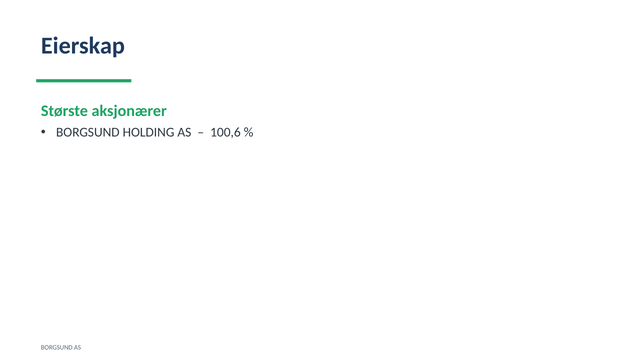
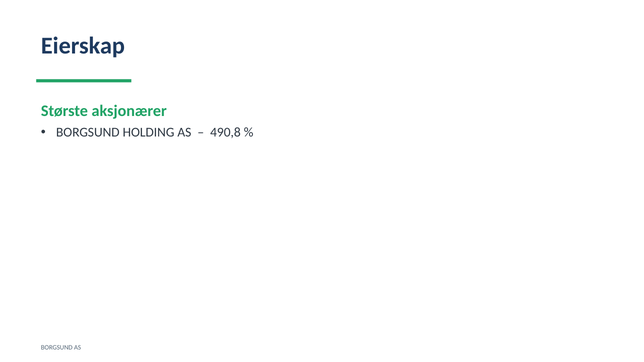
100,6: 100,6 -> 490,8
